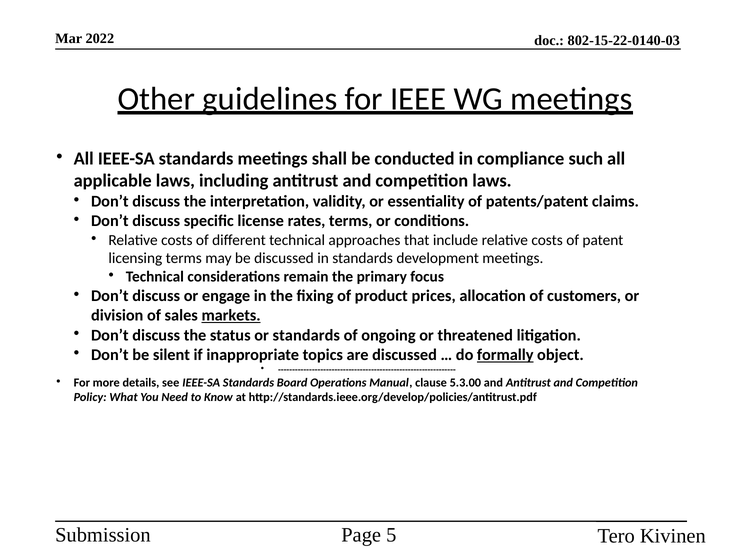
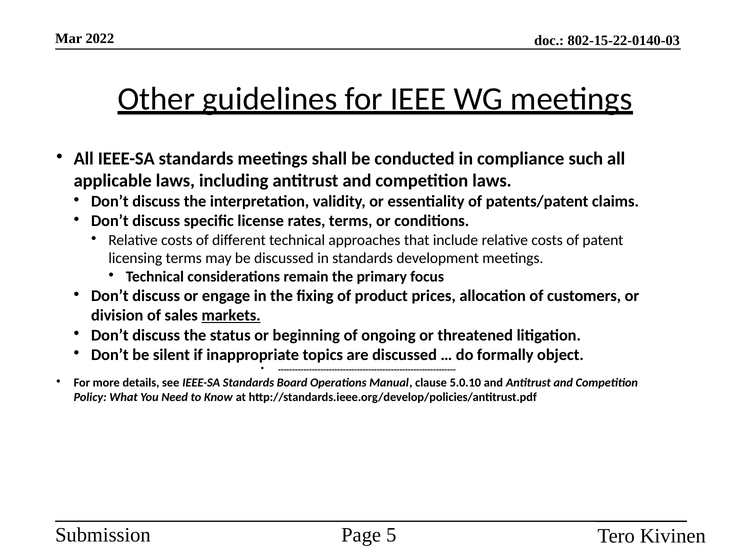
or standards: standards -> beginning
formally underline: present -> none
5.3.00: 5.3.00 -> 5.0.10
